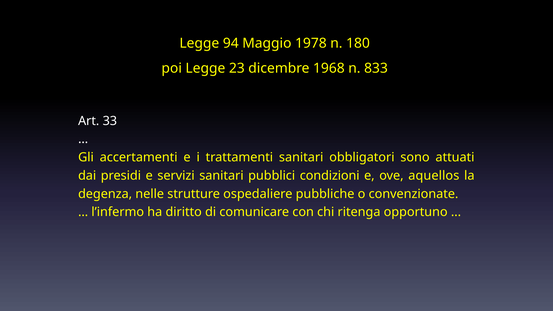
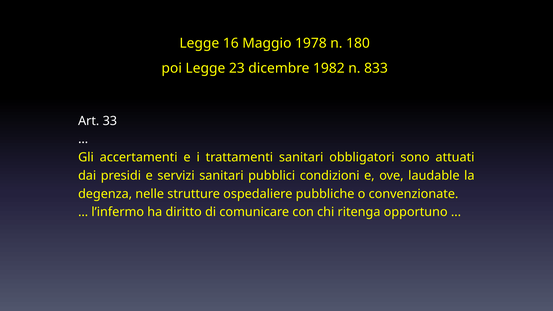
94: 94 -> 16
1968: 1968 -> 1982
aquellos: aquellos -> laudable
